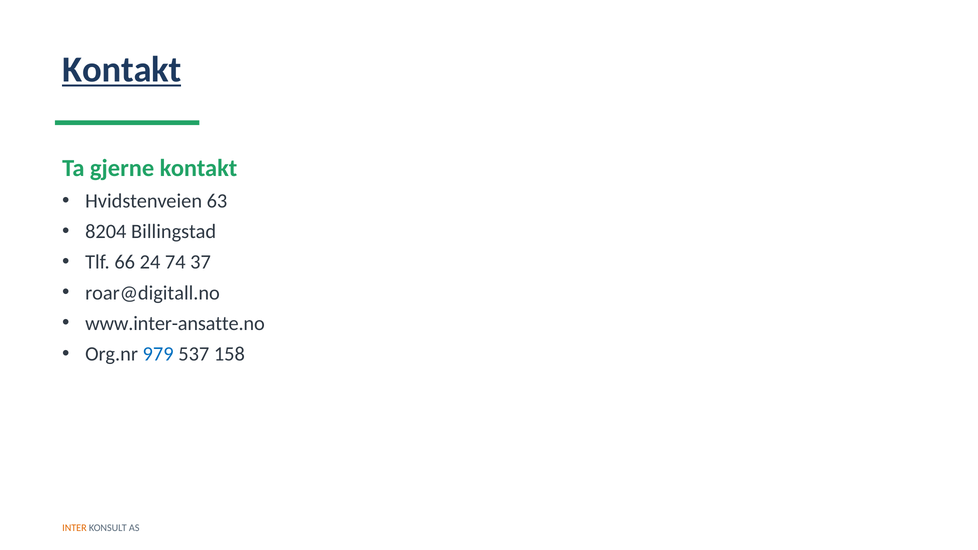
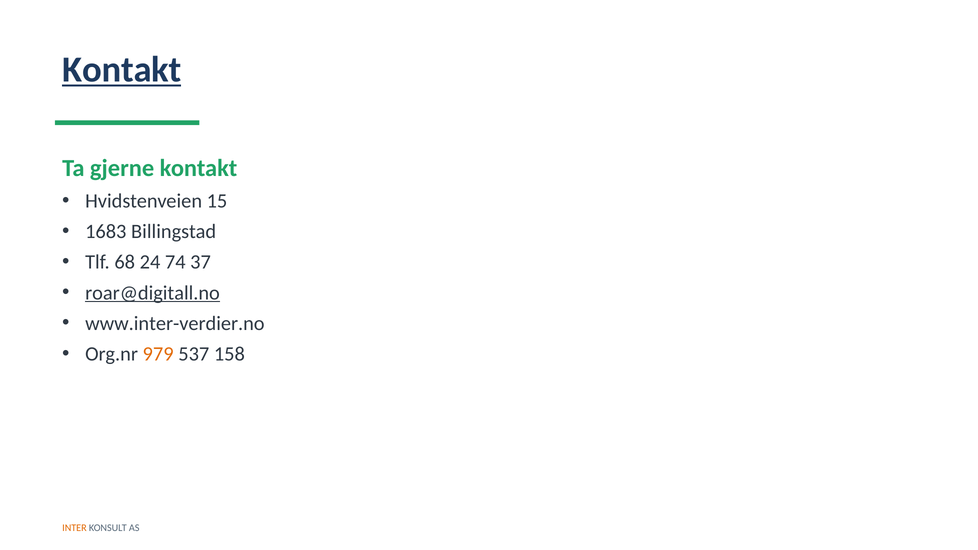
63: 63 -> 15
8204: 8204 -> 1683
66: 66 -> 68
roar@digitall.no underline: none -> present
www.inter-ansatte.no: www.inter-ansatte.no -> www.inter-verdier.no
979 colour: blue -> orange
